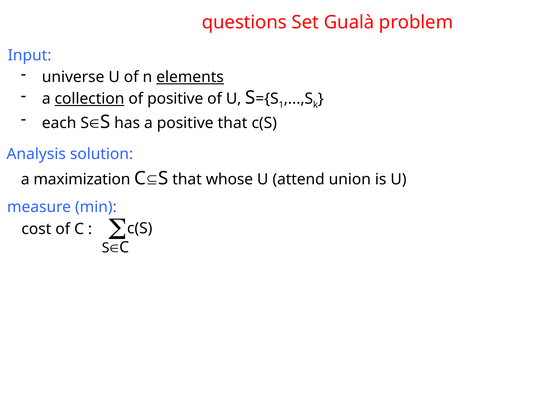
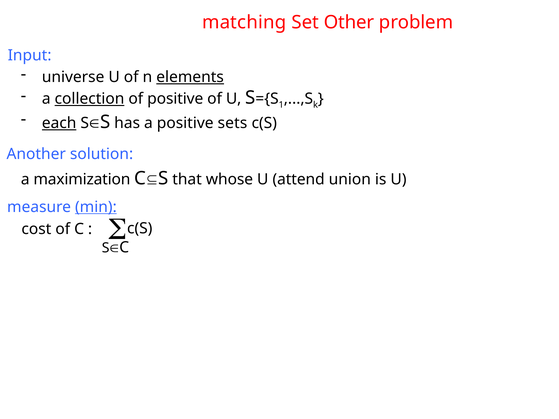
questions: questions -> matching
Gualà: Gualà -> Other
each underline: none -> present
positive that: that -> sets
Analysis: Analysis -> Another
min underline: none -> present
